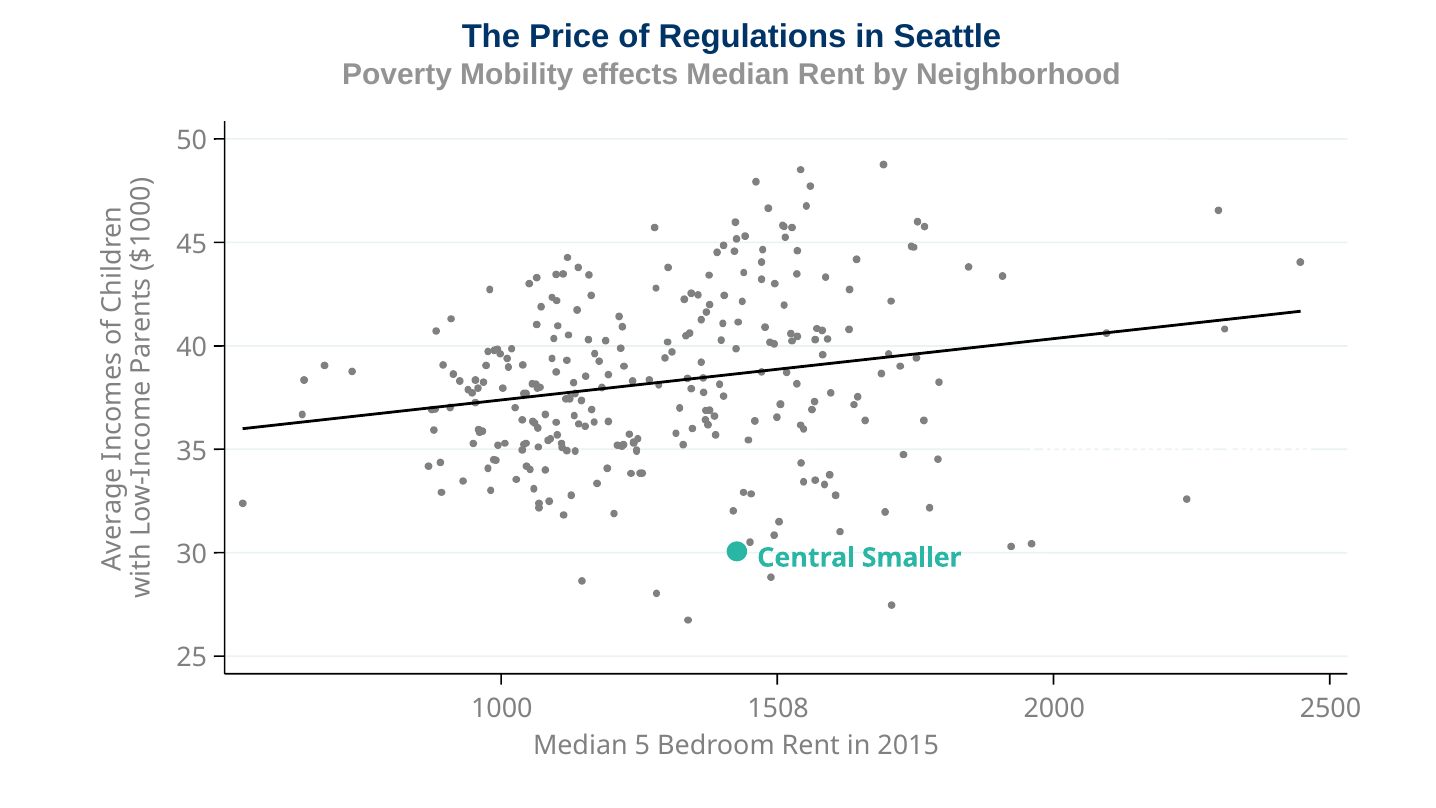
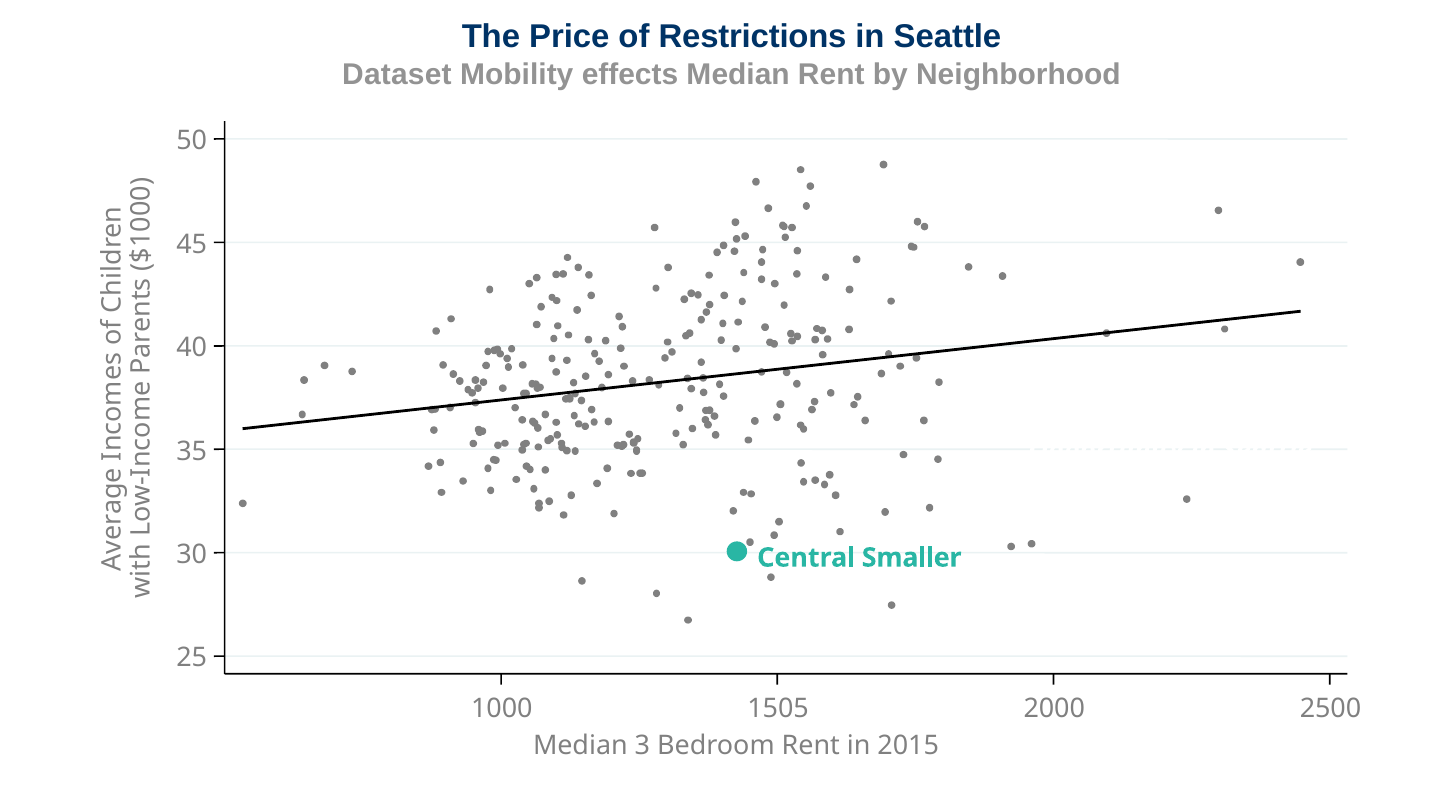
Regulations: Regulations -> Restrictions
Poverty: Poverty -> Dataset
1508: 1508 -> 1505
5: 5 -> 3
